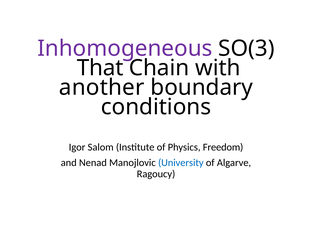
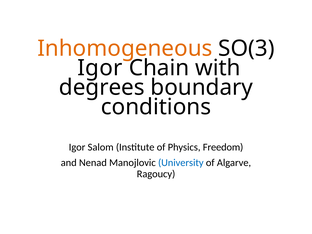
Inhomogeneous colour: purple -> orange
That at (100, 68): That -> Igor
another: another -> degrees
